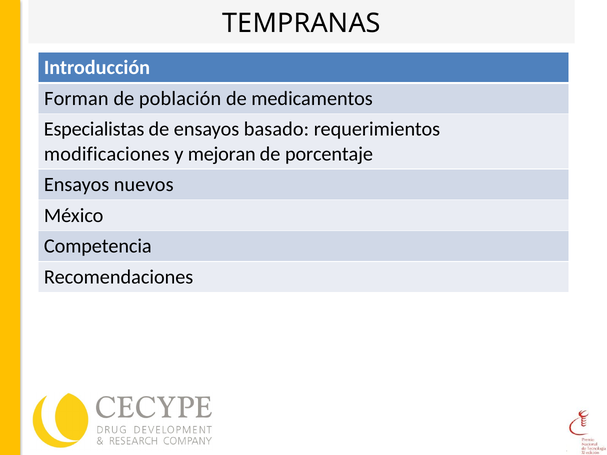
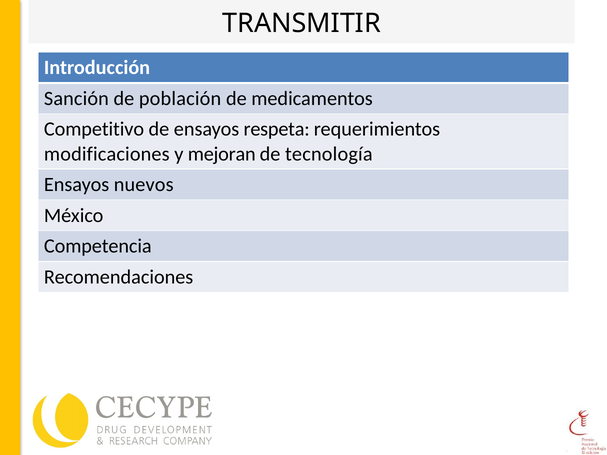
TEMPRANAS: TEMPRANAS -> TRANSMITIR
Forman: Forman -> Sanción
Especialistas: Especialistas -> Competitivo
basado: basado -> respeta
porcentaje: porcentaje -> tecnología
